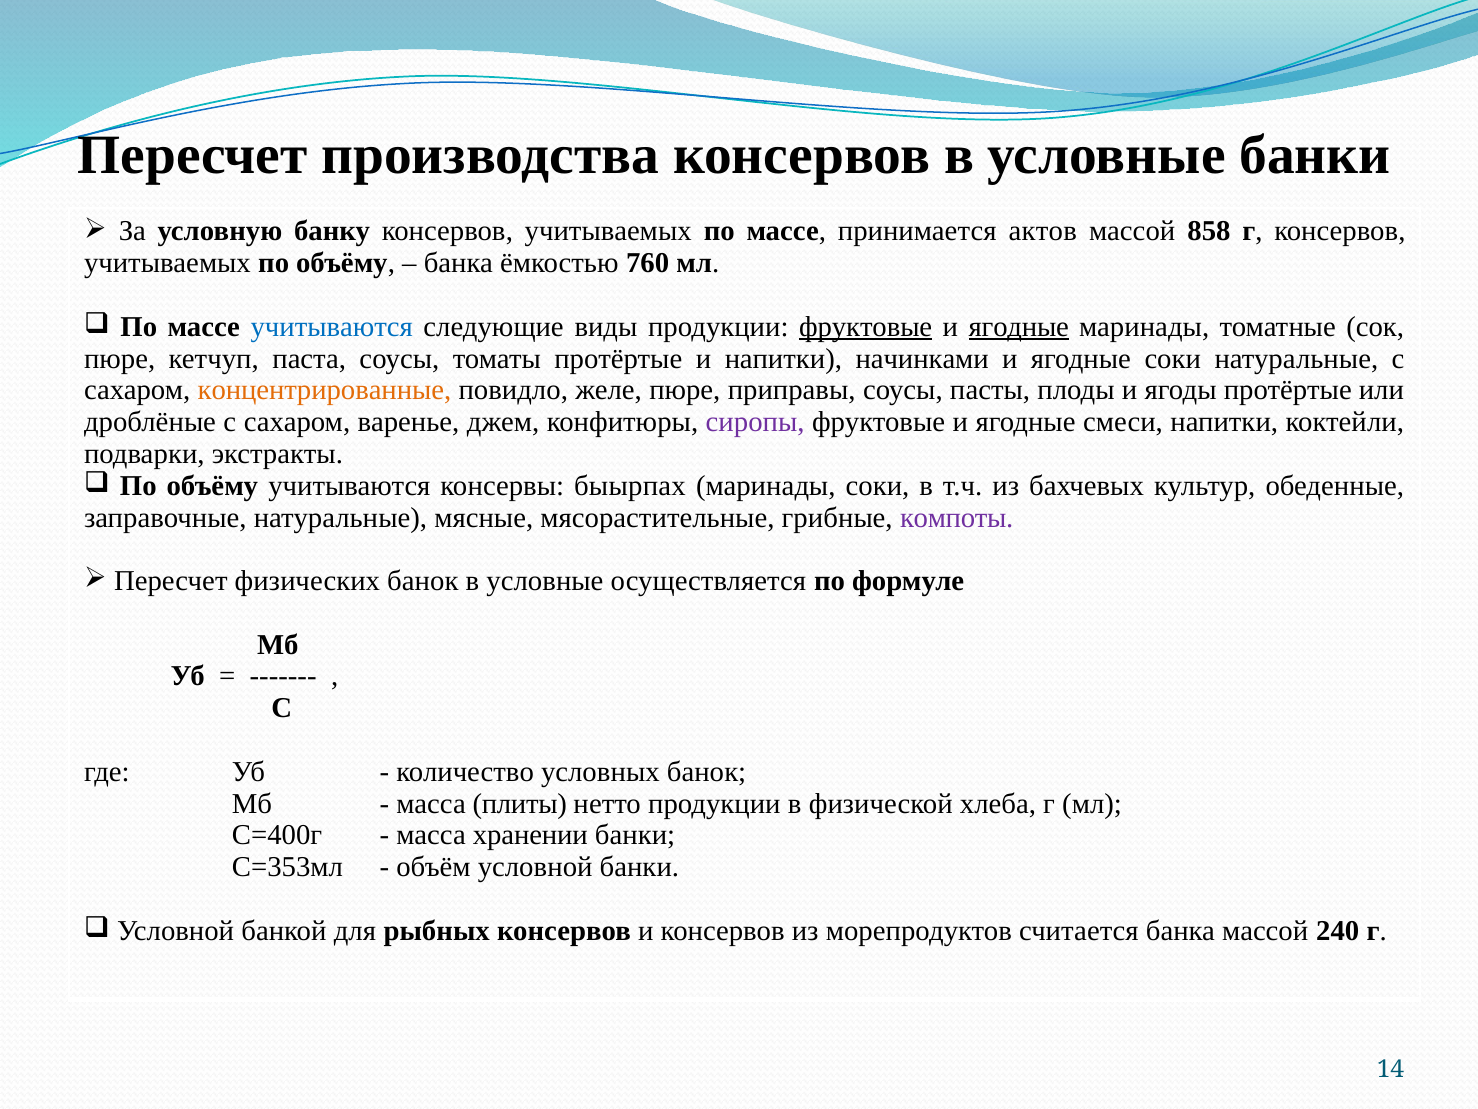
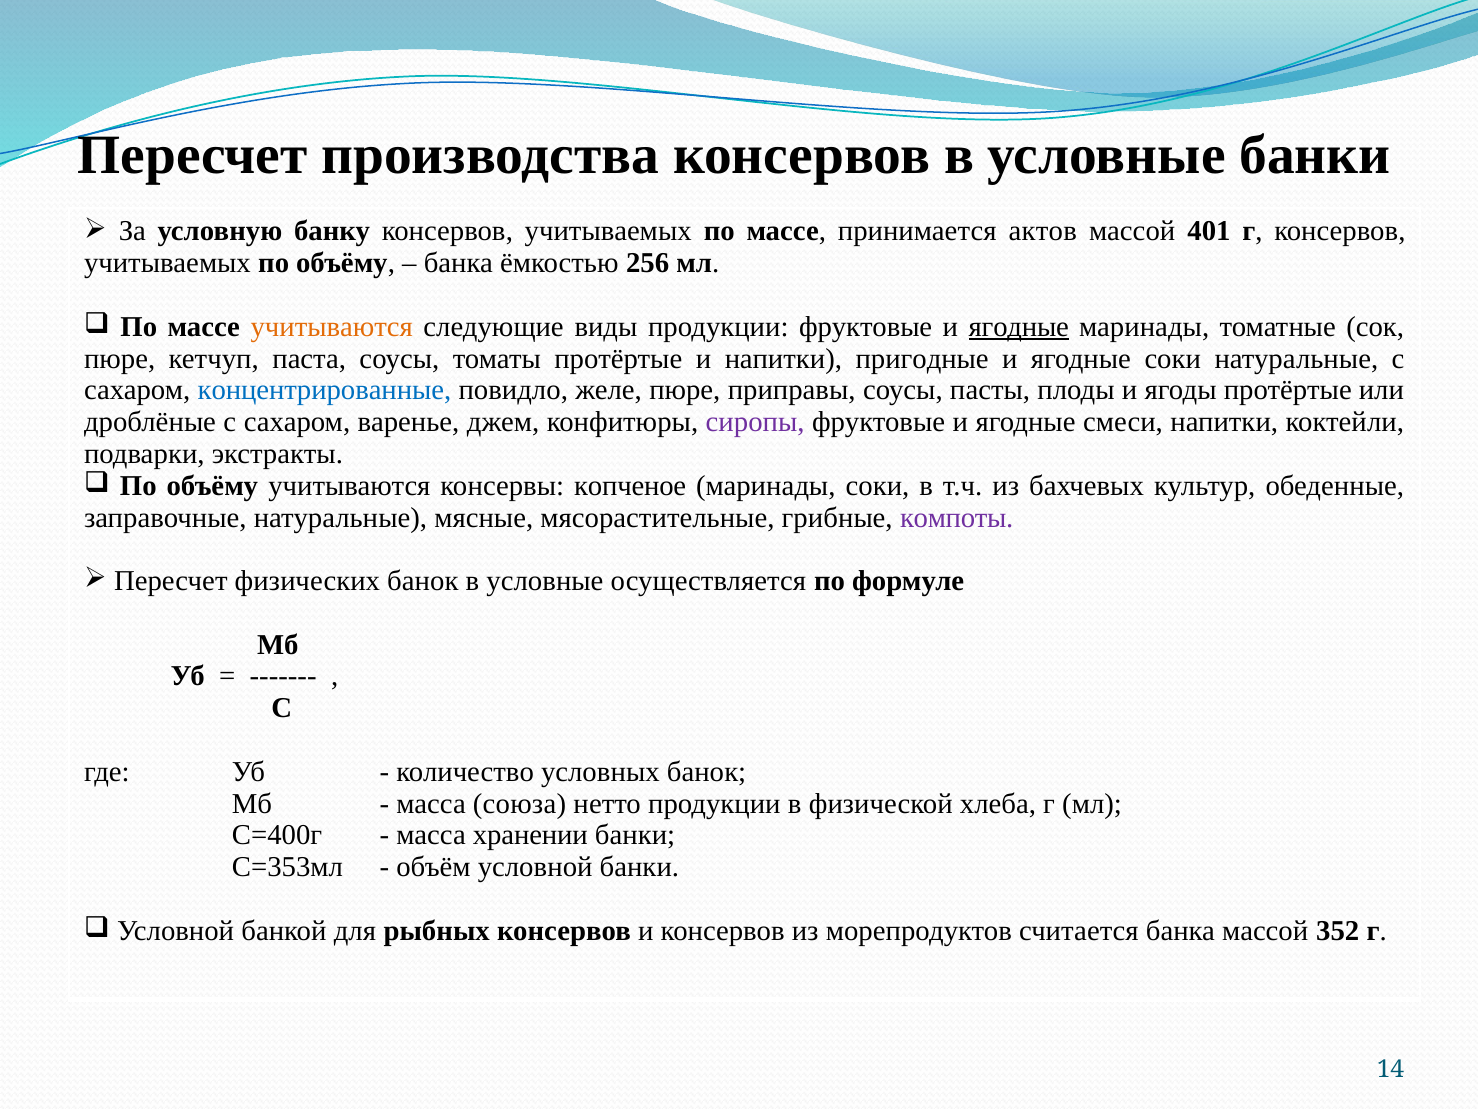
858: 858 -> 401
760: 760 -> 256
учитываются at (332, 327) colour: blue -> orange
фруктовые at (866, 327) underline: present -> none
начинками: начинками -> пригодные
концентрированные colour: orange -> blue
быырпах: быырпах -> копченое
плиты: плиты -> союза
240: 240 -> 352
